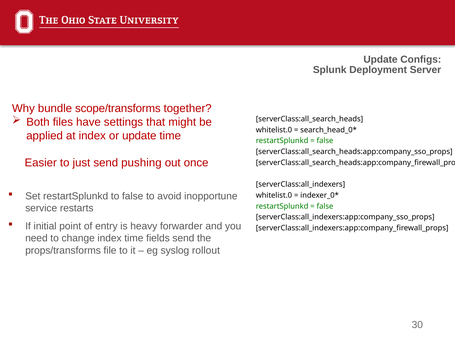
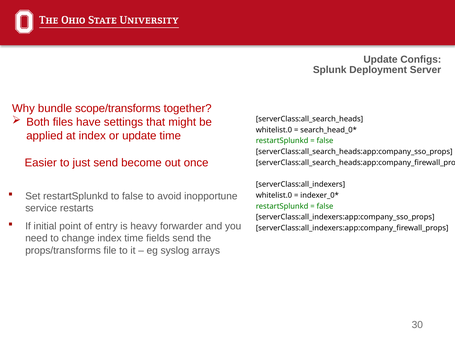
pushing: pushing -> become
rollout: rollout -> arrays
